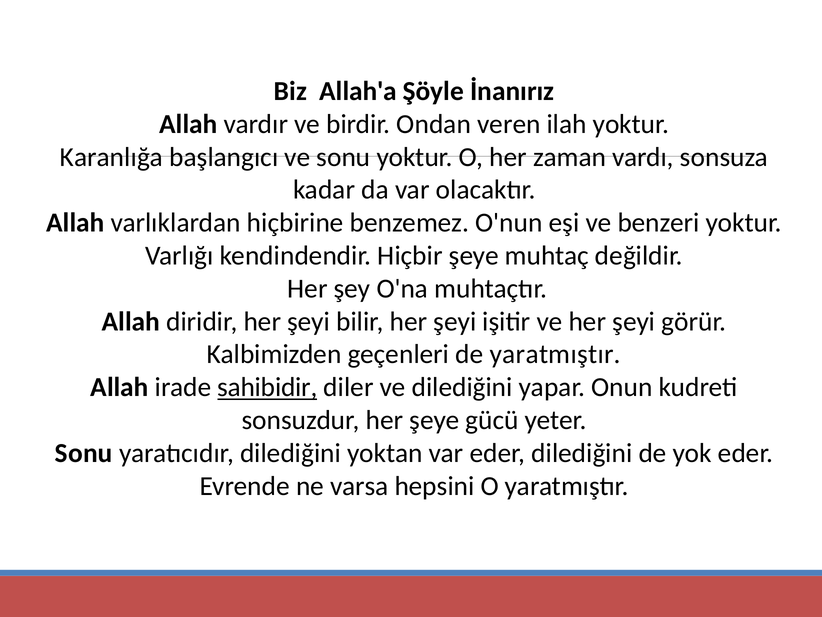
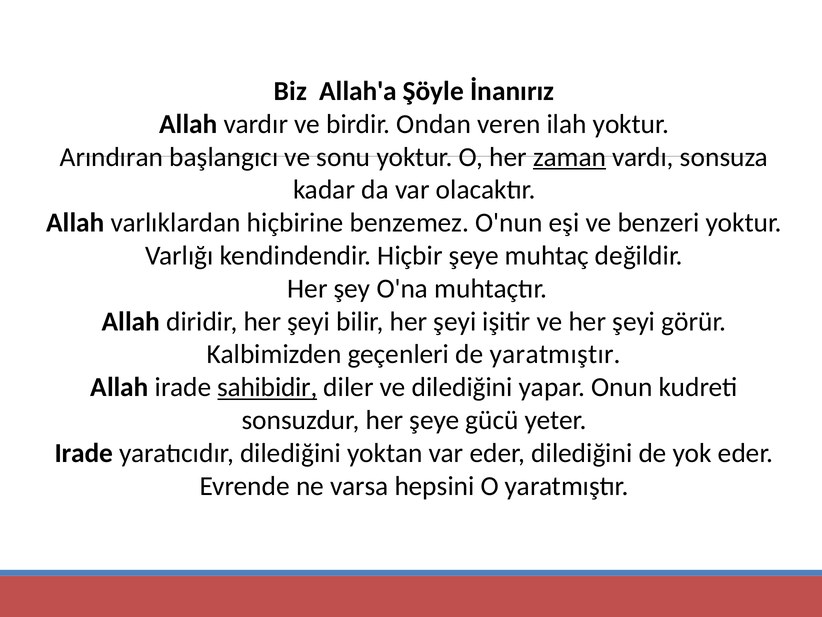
Karanlığa: Karanlığa -> Arındıran
zaman underline: none -> present
Sonu at (84, 453): Sonu -> Irade
